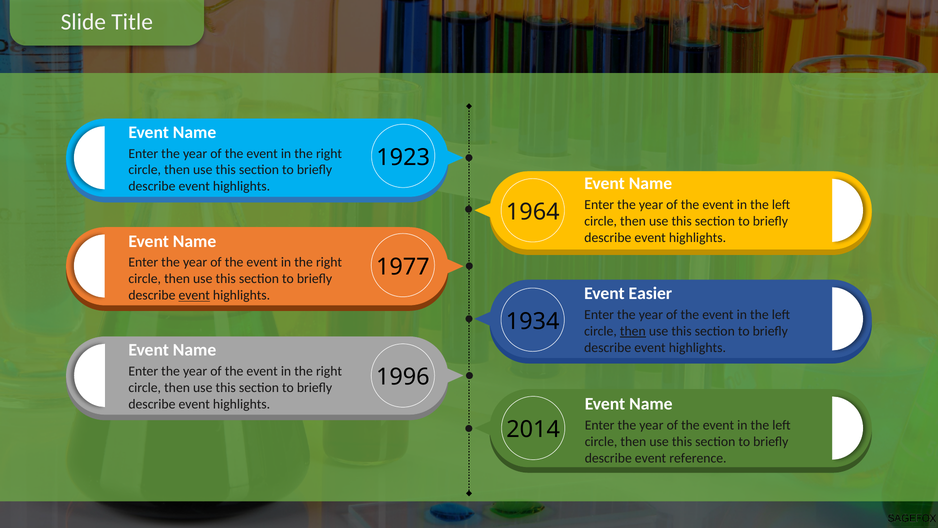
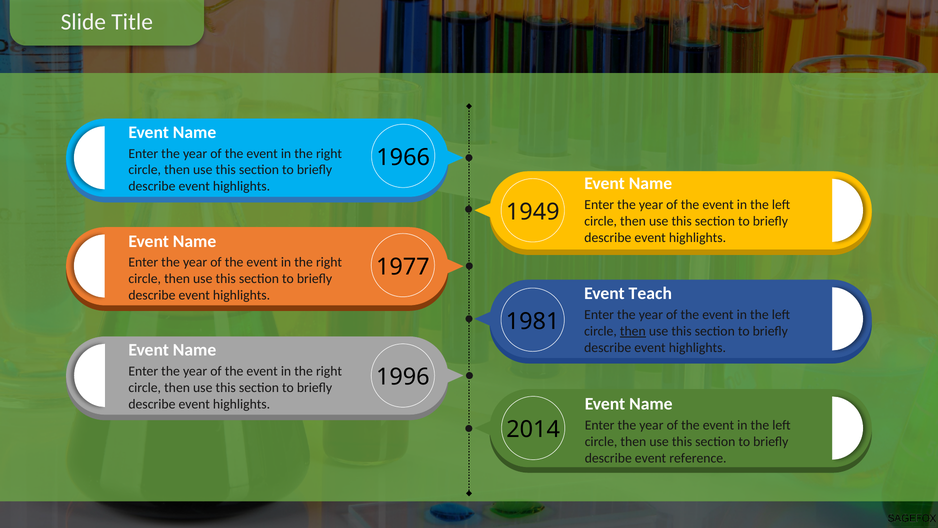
1923: 1923 -> 1966
1964: 1964 -> 1949
Easier: Easier -> Teach
event at (194, 295) underline: present -> none
1934: 1934 -> 1981
